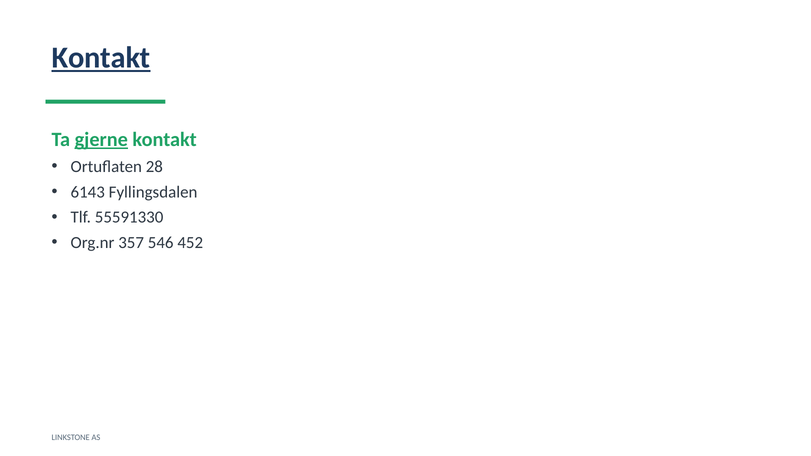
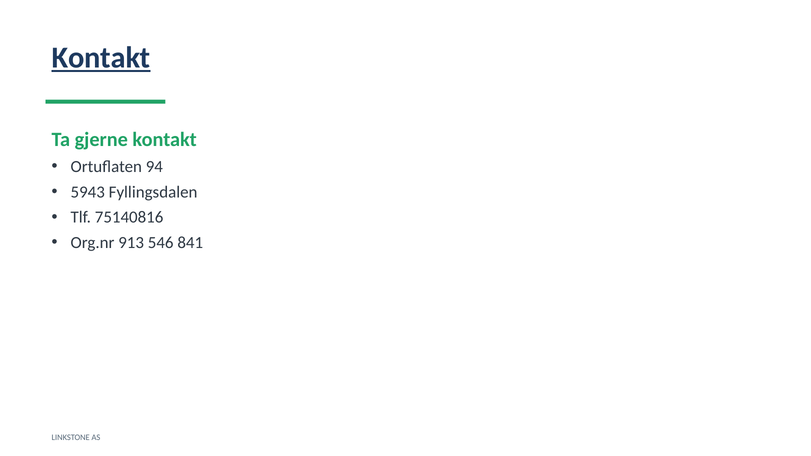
gjerne underline: present -> none
28: 28 -> 94
6143: 6143 -> 5943
55591330: 55591330 -> 75140816
357: 357 -> 913
452: 452 -> 841
